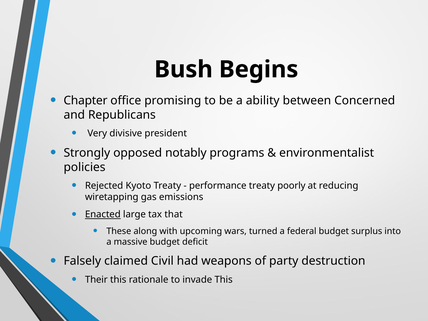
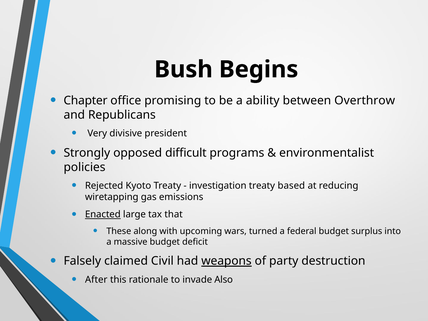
Concerned: Concerned -> Overthrow
notably: notably -> difficult
performance: performance -> investigation
poorly: poorly -> based
weapons underline: none -> present
Their: Their -> After
invade This: This -> Also
